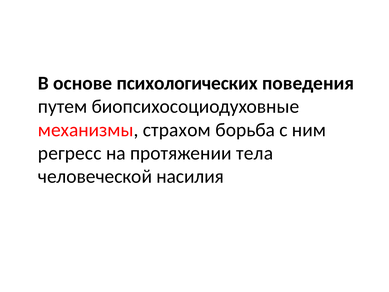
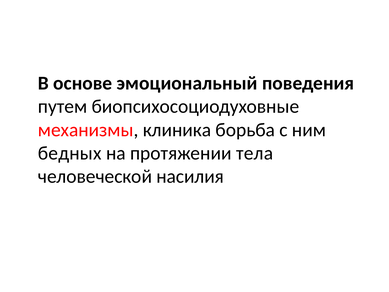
психологических: психологических -> эмоциональный
страхом: страхом -> клиника
регресс: регресс -> бедных
